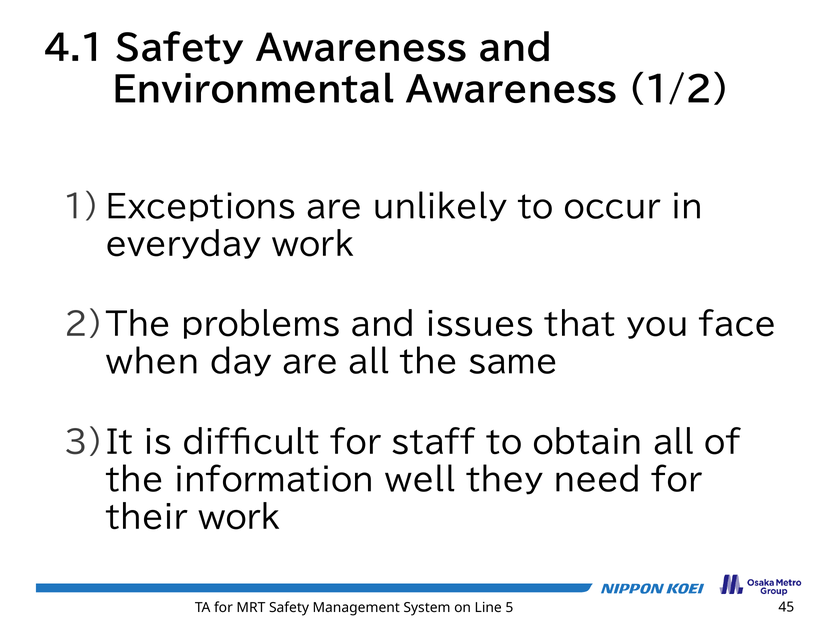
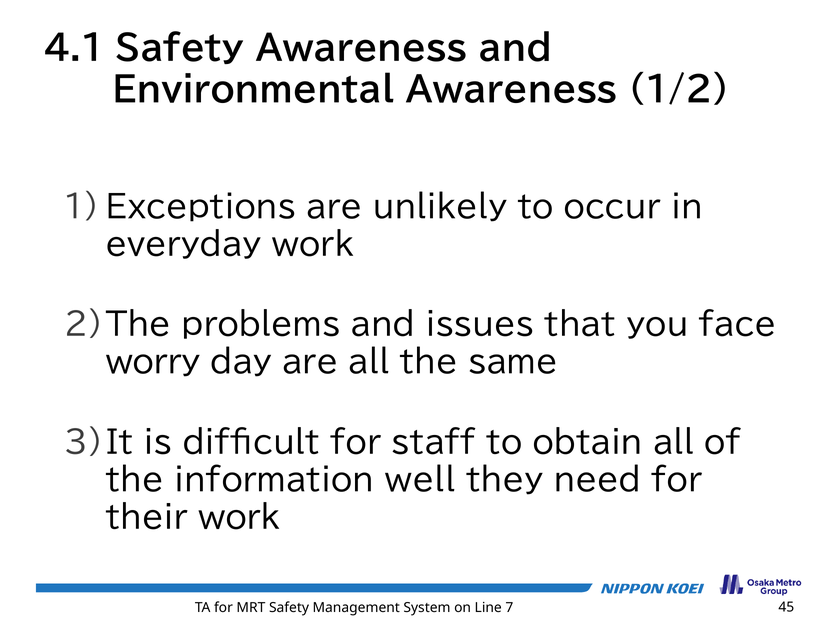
when: when -> worry
5: 5 -> 7
